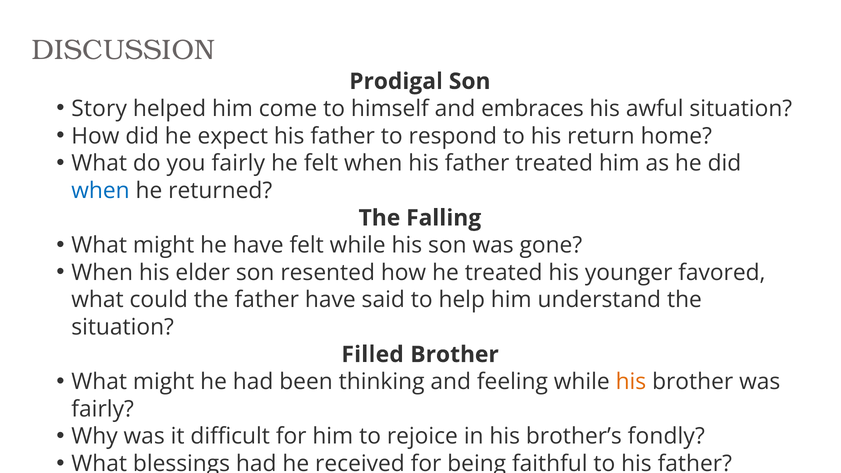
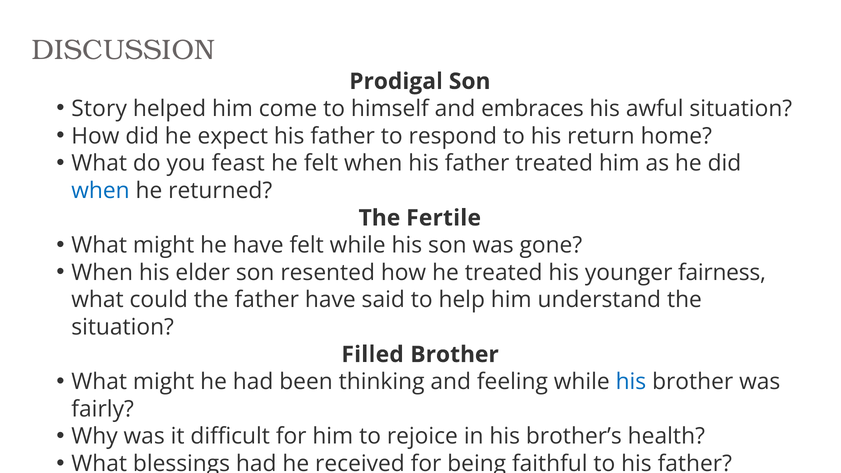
you fairly: fairly -> feast
Falling: Falling -> Fertile
favored: favored -> fairness
his at (631, 382) colour: orange -> blue
fondly: fondly -> health
